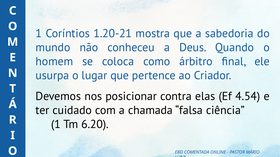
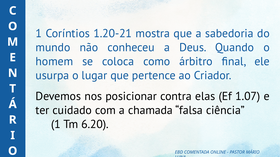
4.54: 4.54 -> 1.07
